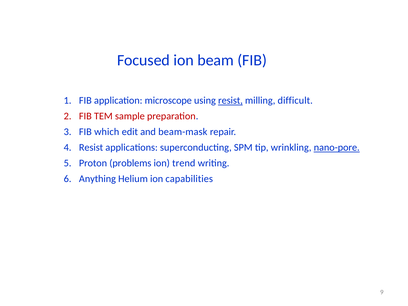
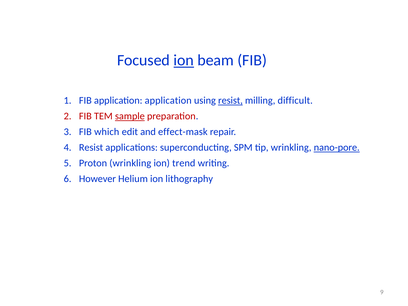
ion at (184, 60) underline: none -> present
application microscope: microscope -> application
sample underline: none -> present
beam-mask: beam-mask -> effect-mask
Proton problems: problems -> wrinkling
Anything: Anything -> However
capabilities: capabilities -> lithography
